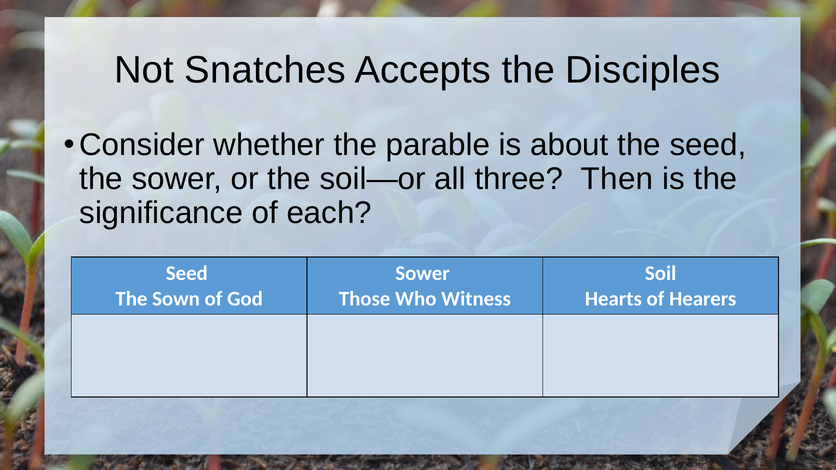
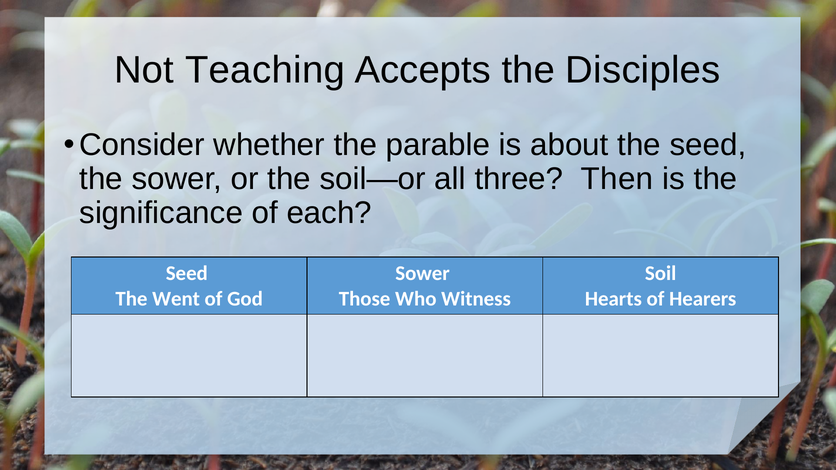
Snatches: Snatches -> Teaching
Sown: Sown -> Went
